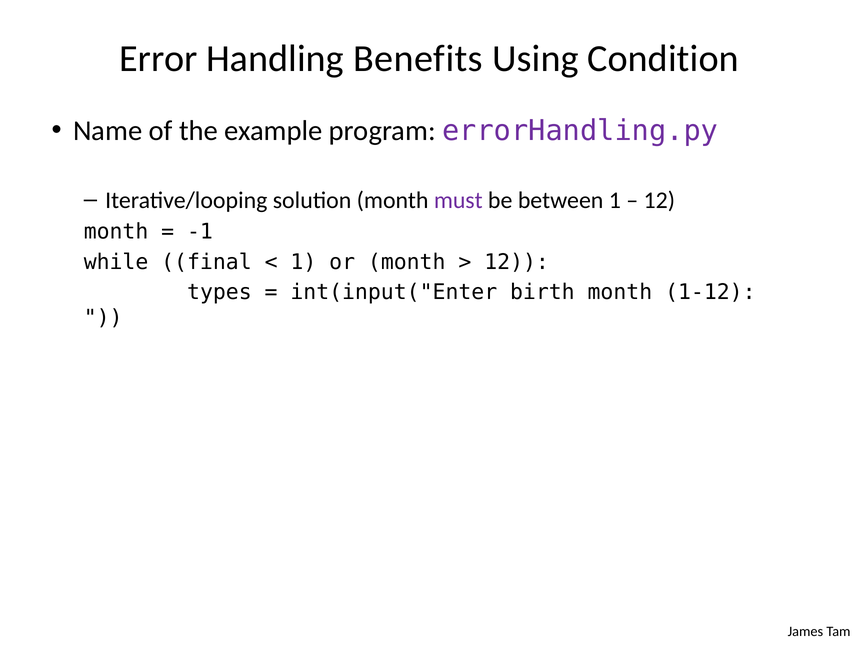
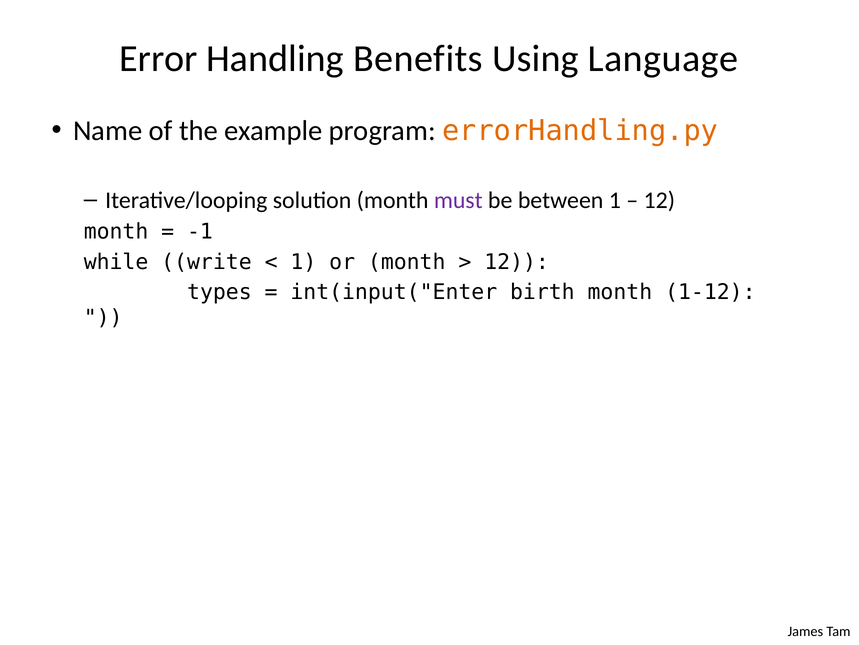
Condition: Condition -> Language
errorHandling.py colour: purple -> orange
final: final -> write
